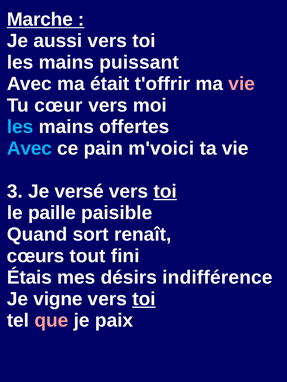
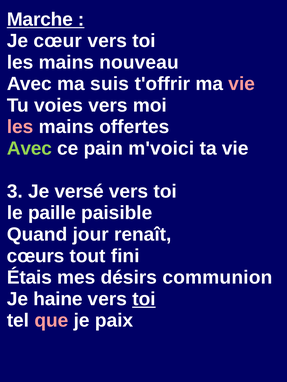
aussi: aussi -> cœur
puissant: puissant -> nouveau
était: était -> suis
cœur: cœur -> voies
les at (20, 127) colour: light blue -> pink
Avec at (29, 149) colour: light blue -> light green
toi at (165, 192) underline: present -> none
sort: sort -> jour
indifférence: indifférence -> communion
vigne: vigne -> haine
